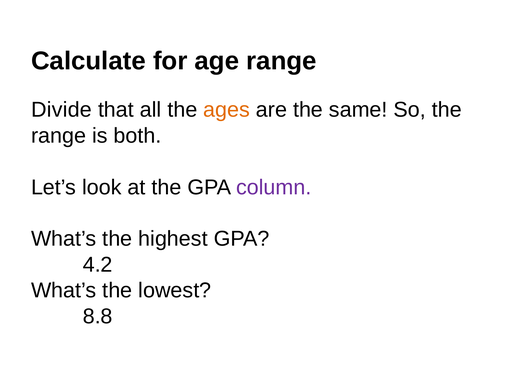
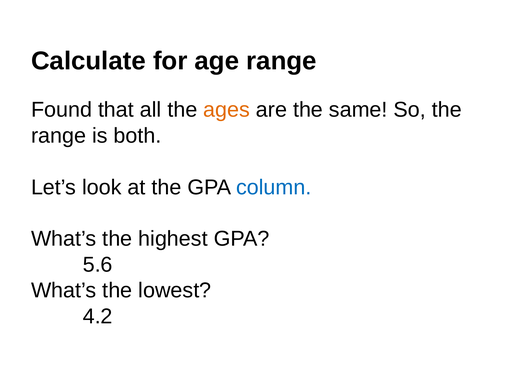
Divide: Divide -> Found
column colour: purple -> blue
4.2: 4.2 -> 5.6
8.8: 8.8 -> 4.2
